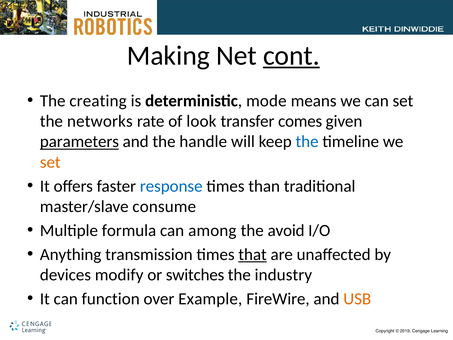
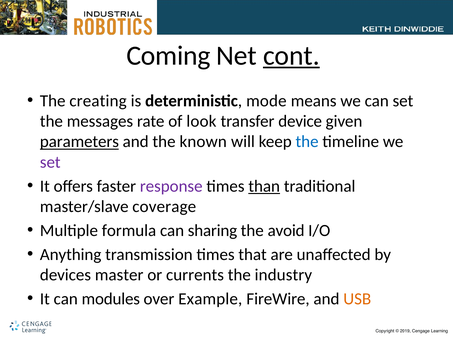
Making: Making -> Coming
networks: networks -> messages
comes: comes -> device
handle: handle -> known
set at (50, 162) colour: orange -> purple
response colour: blue -> purple
than underline: none -> present
consume: consume -> coverage
among: among -> sharing
that underline: present -> none
modify: modify -> master
switches: switches -> currents
function: function -> modules
